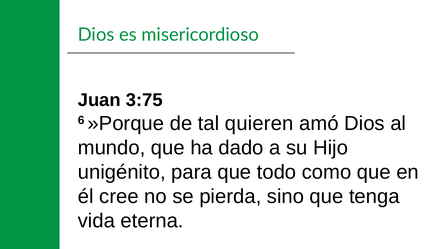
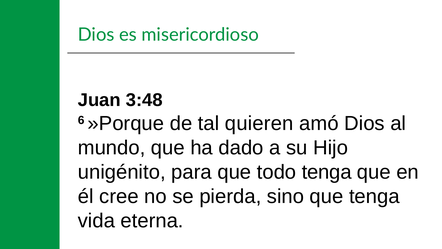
3:75: 3:75 -> 3:48
todo como: como -> tenga
